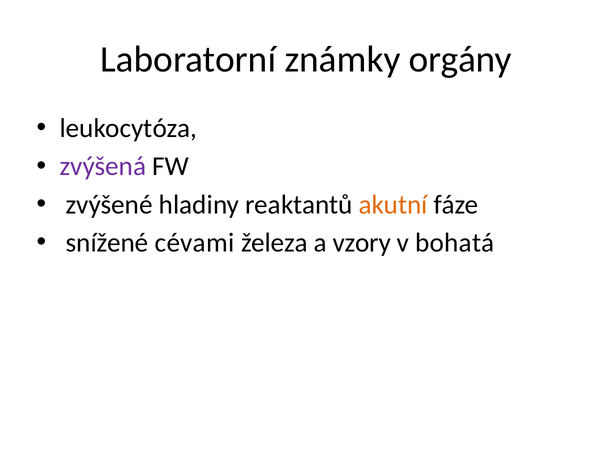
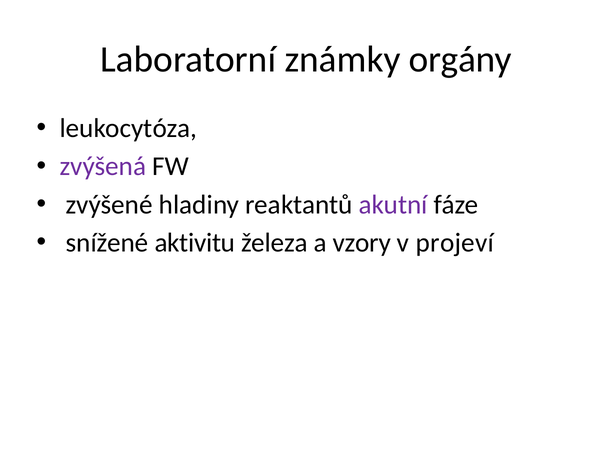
akutní colour: orange -> purple
cévami: cévami -> aktivitu
bohatá: bohatá -> projeví
